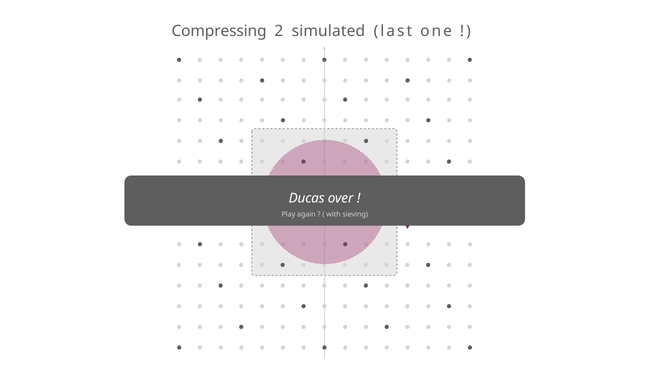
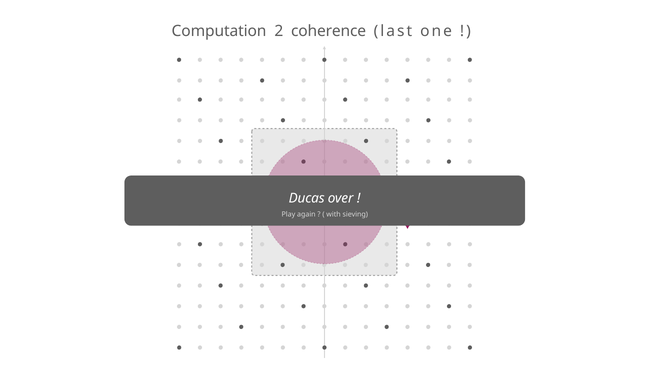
Compressing: Compressing -> Computation
simulated: simulated -> coherence
